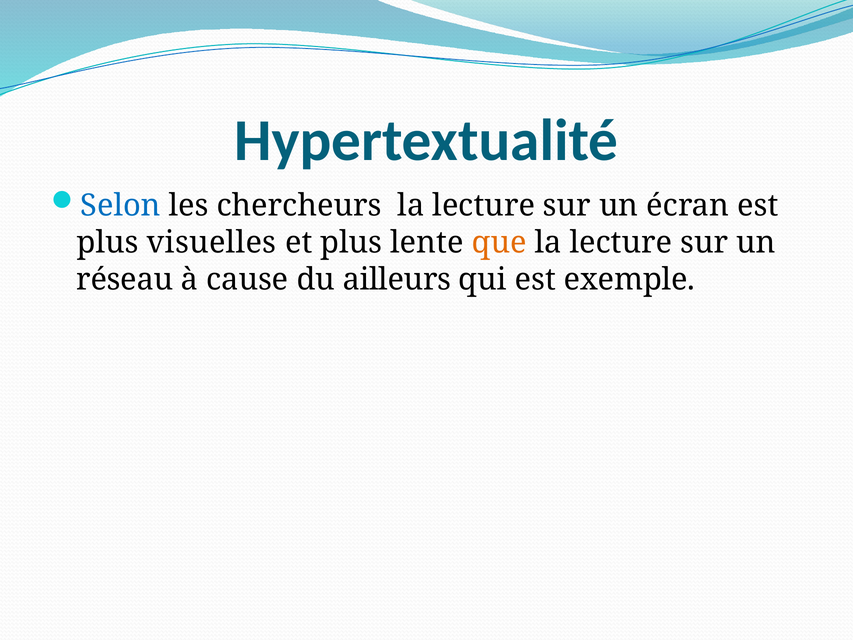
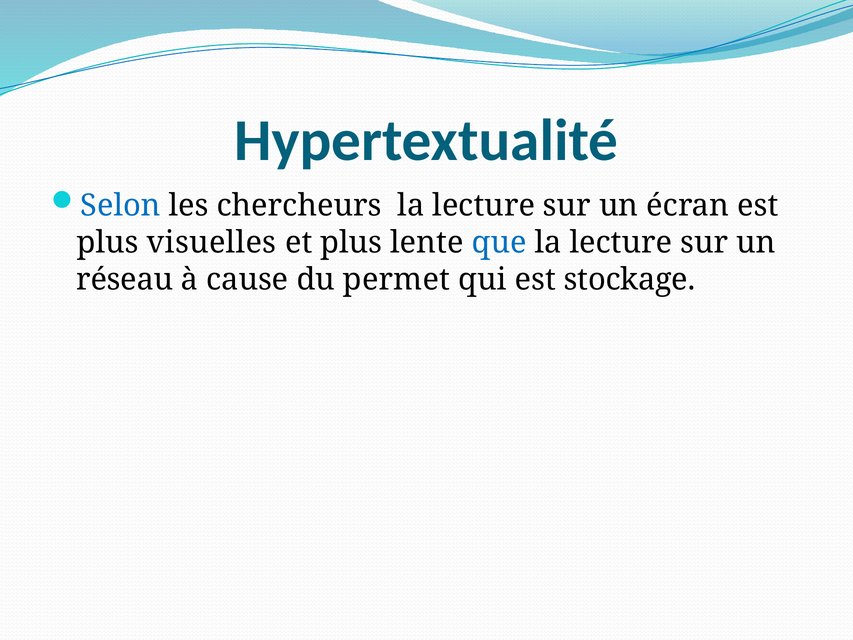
que colour: orange -> blue
ailleurs: ailleurs -> permet
exemple: exemple -> stockage
